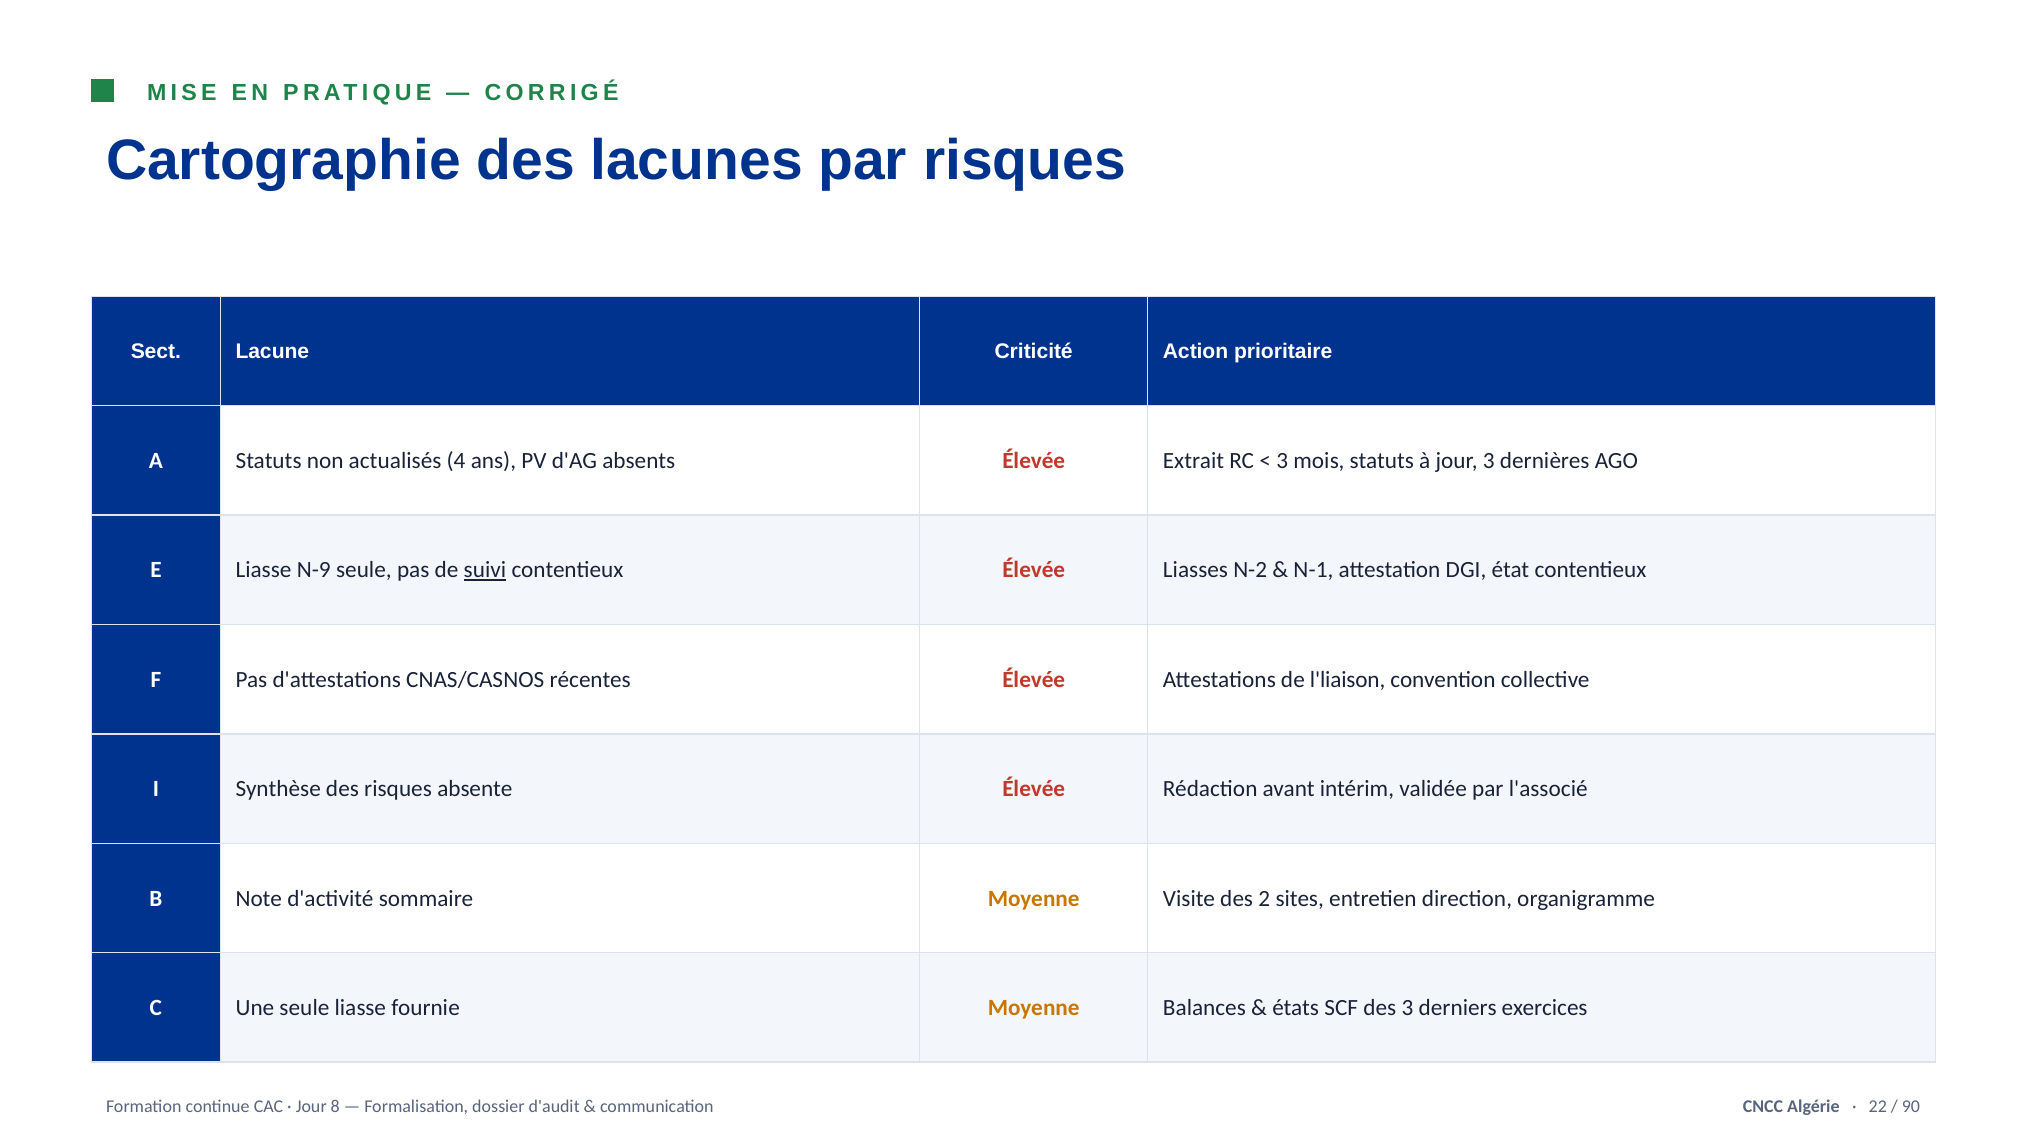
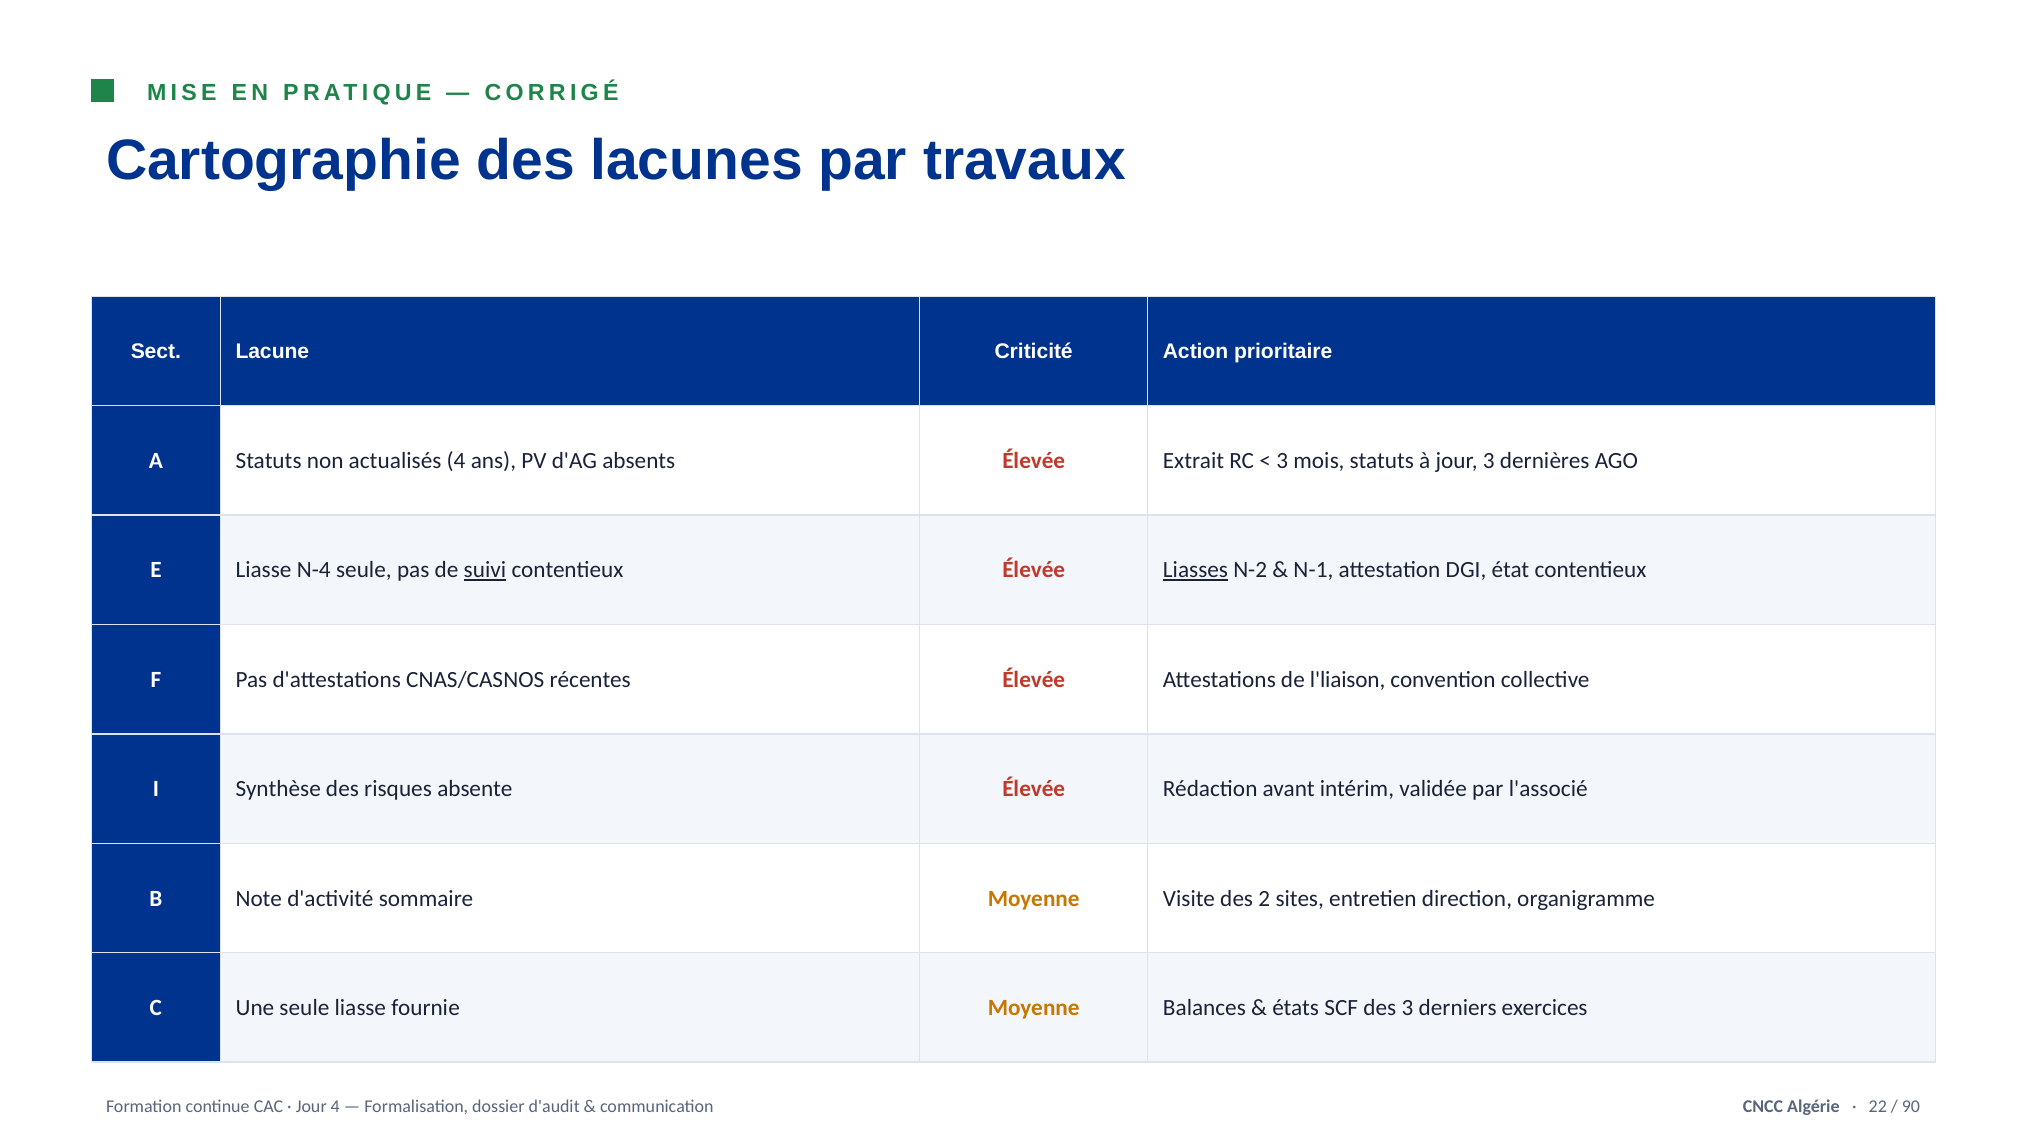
par risques: risques -> travaux
N-9: N-9 -> N-4
Liasses underline: none -> present
Jour 8: 8 -> 4
